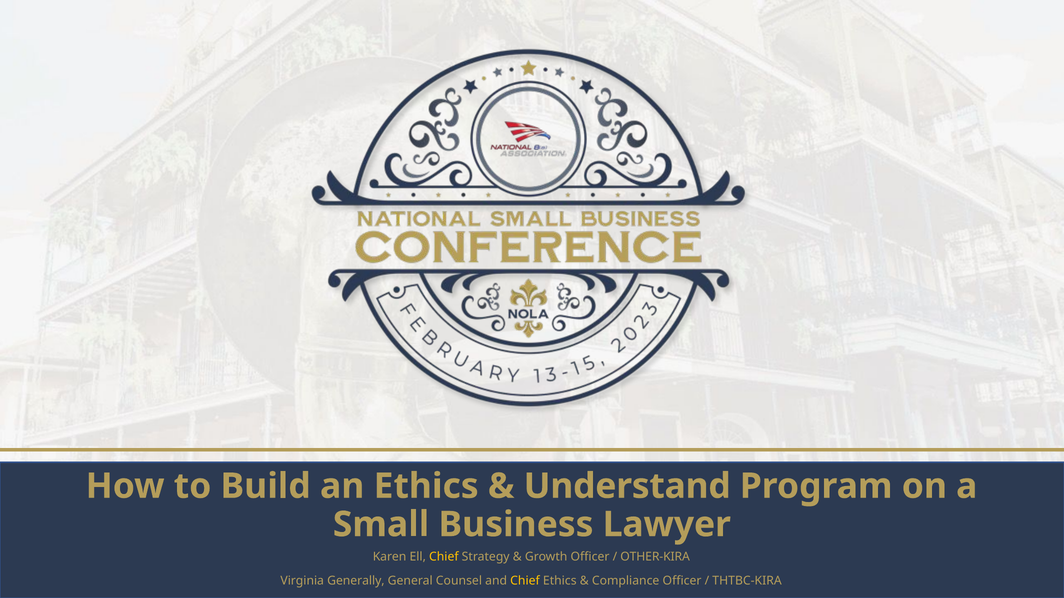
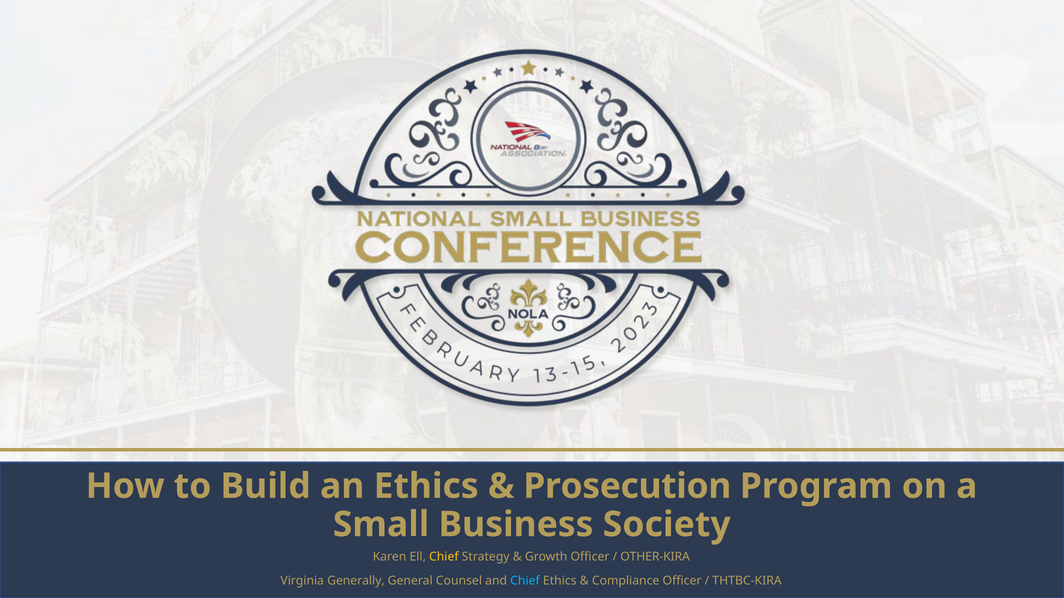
Understand: Understand -> Prosecution
Lawyer: Lawyer -> Society
Chief at (525, 581) colour: yellow -> light blue
